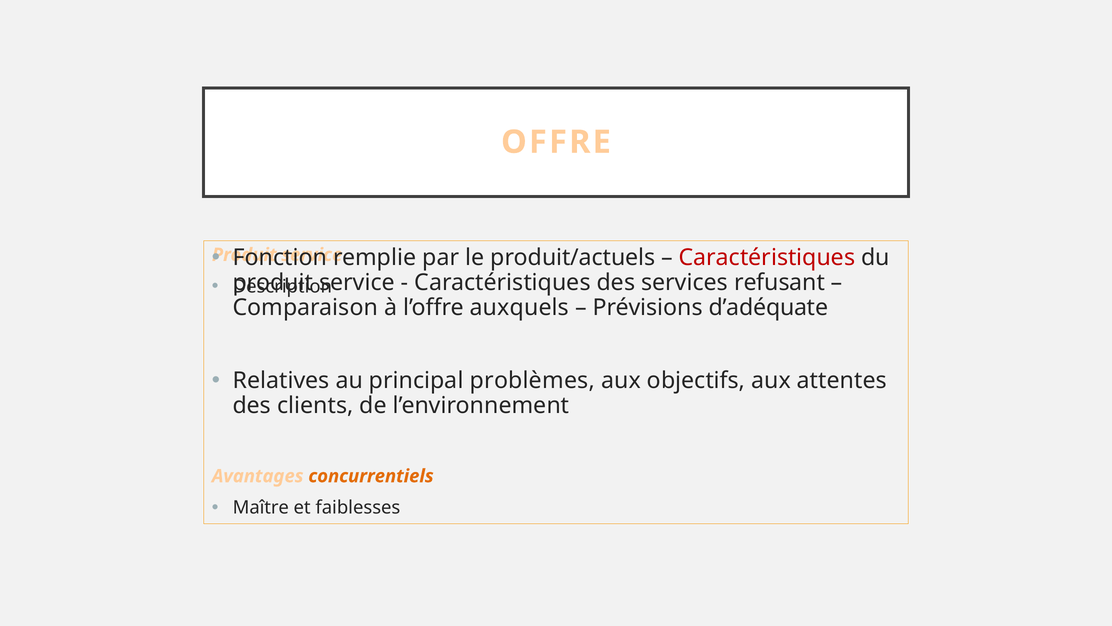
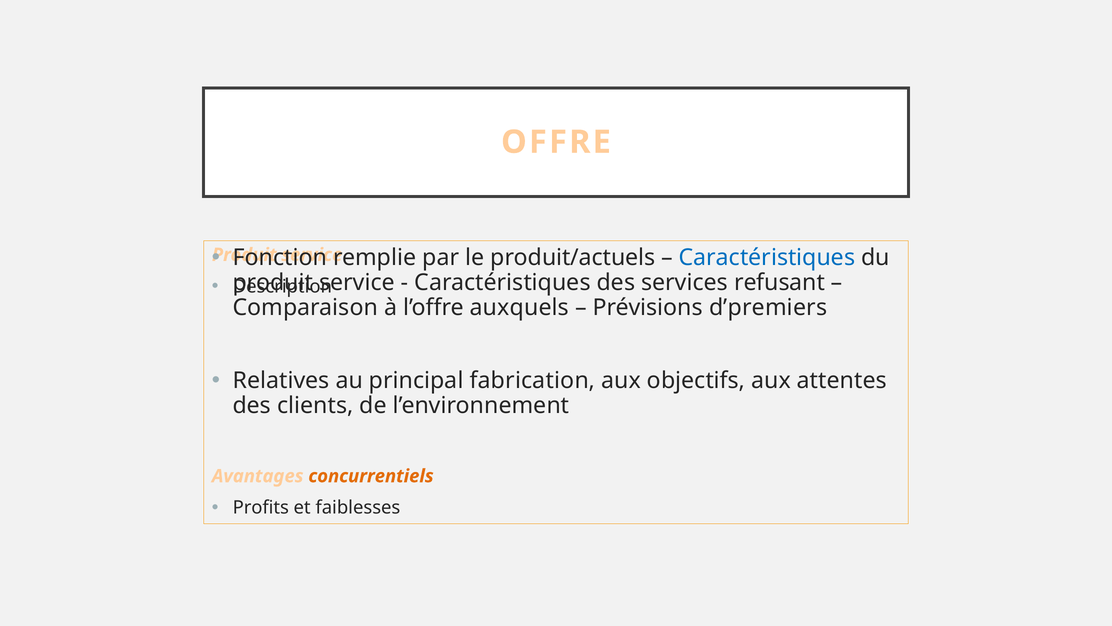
Caractéristiques at (767, 257) colour: red -> blue
d’adéquate: d’adéquate -> d’premiers
problèmes: problèmes -> fabrication
Maître: Maître -> Profits
